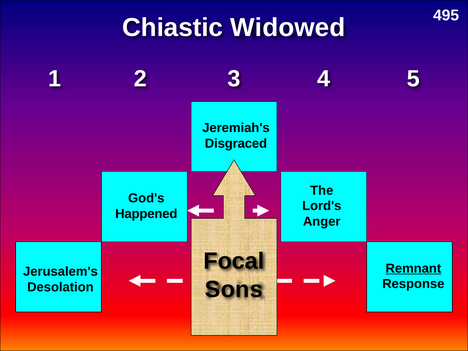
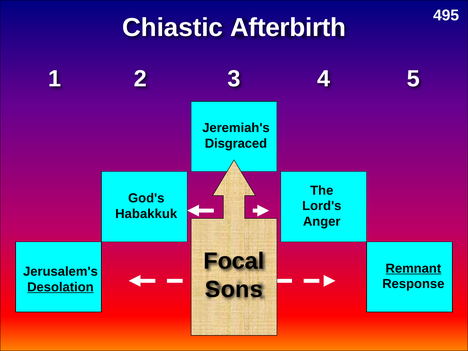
Widowed: Widowed -> Afterbirth
Happened: Happened -> Habakkuk
Desolation underline: none -> present
